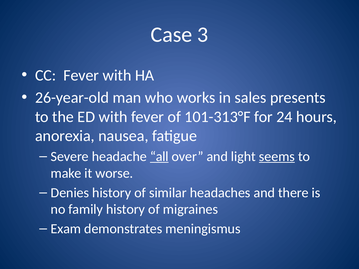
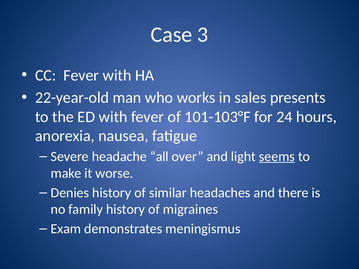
26-year-old: 26-year-old -> 22-year-old
101-313°F: 101-313°F -> 101-103°F
all underline: present -> none
